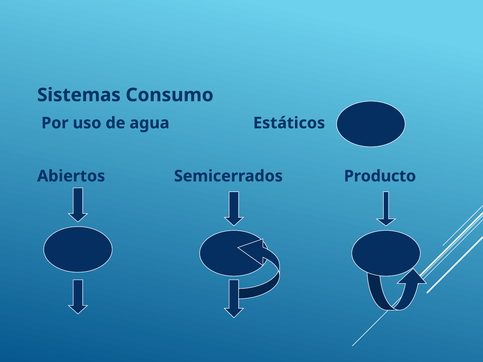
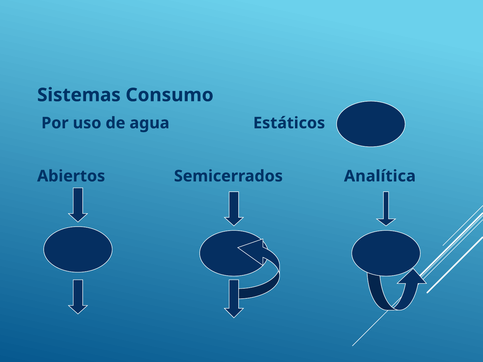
Producto: Producto -> Analítica
